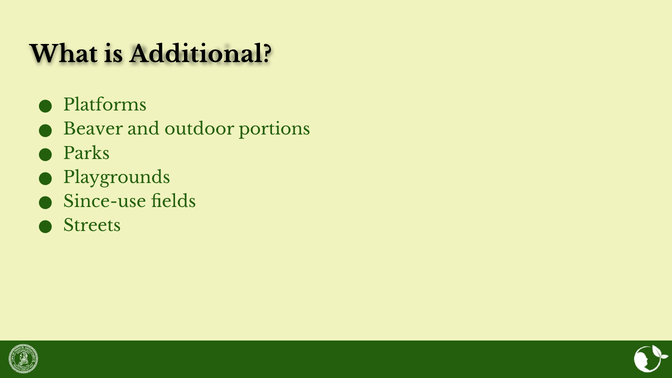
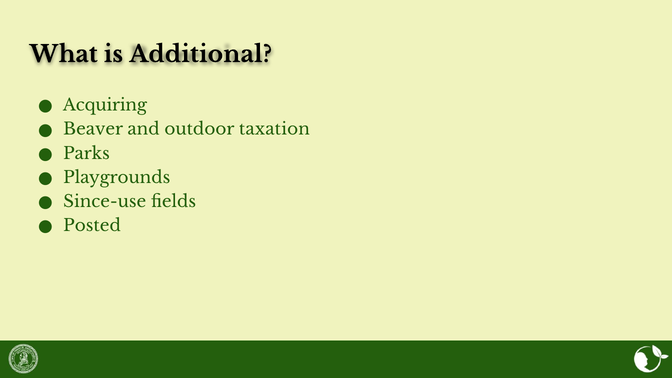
Platforms: Platforms -> Acquiring
portions: portions -> taxation
Streets: Streets -> Posted
